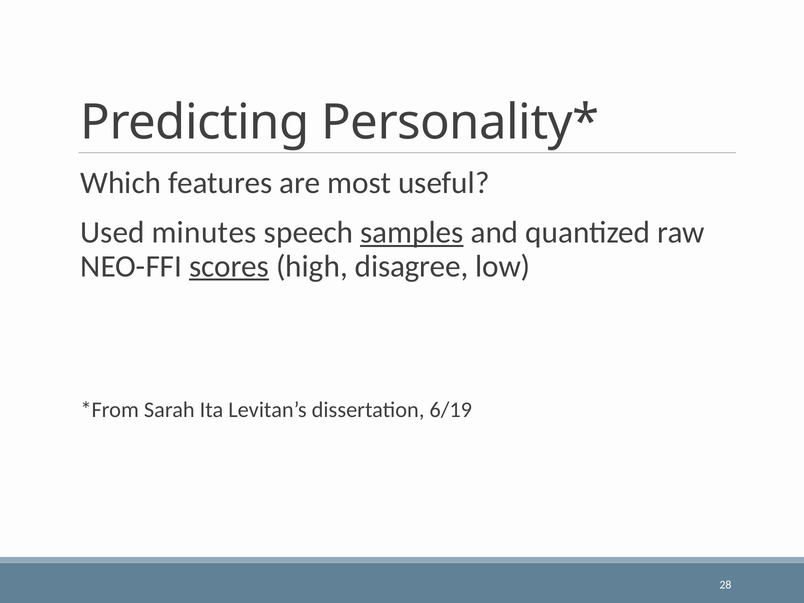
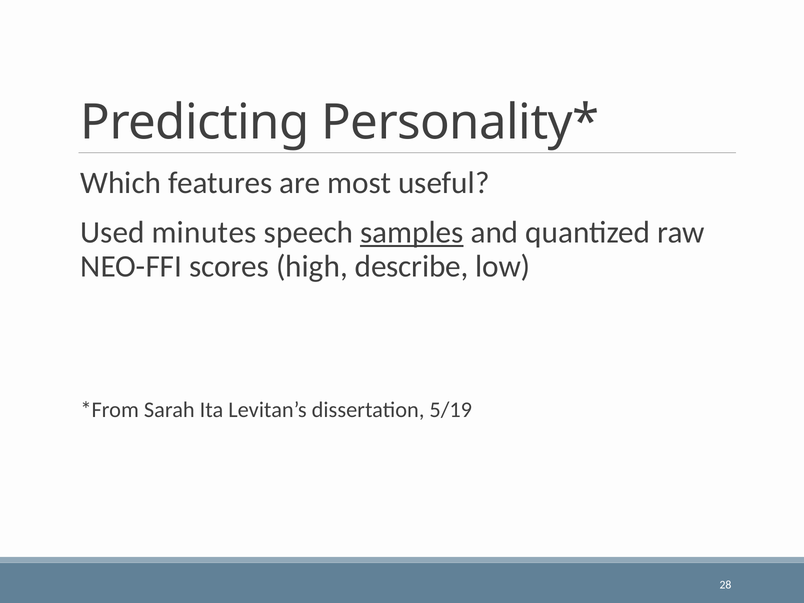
scores underline: present -> none
disagree: disagree -> describe
6/19: 6/19 -> 5/19
